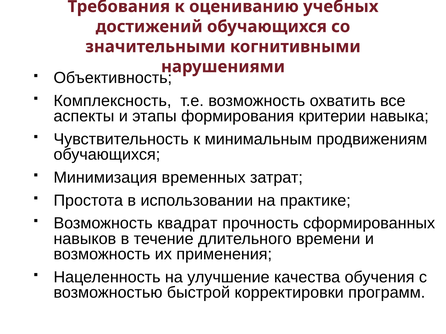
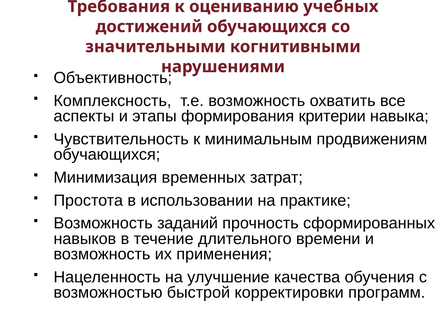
квадрат: квадрат -> заданий
